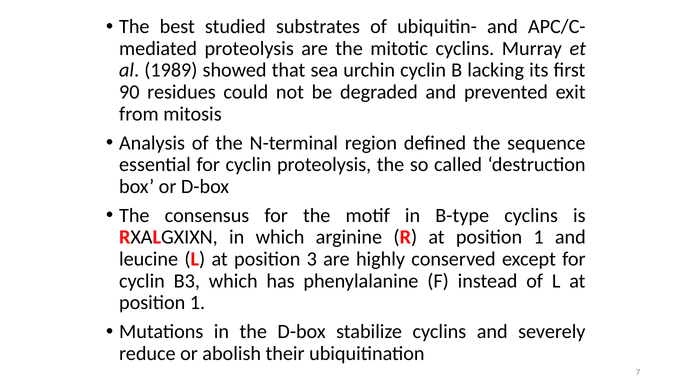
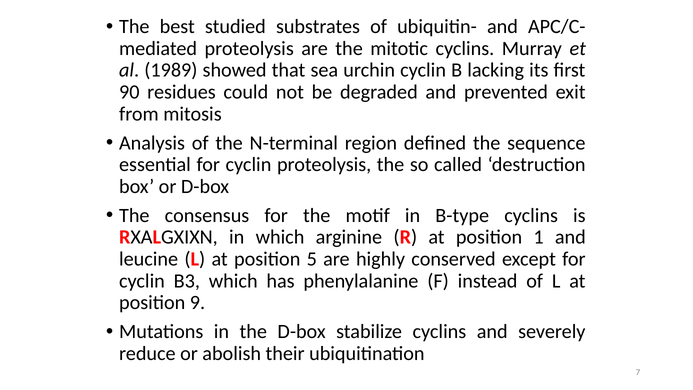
3: 3 -> 5
1 at (198, 303): 1 -> 9
